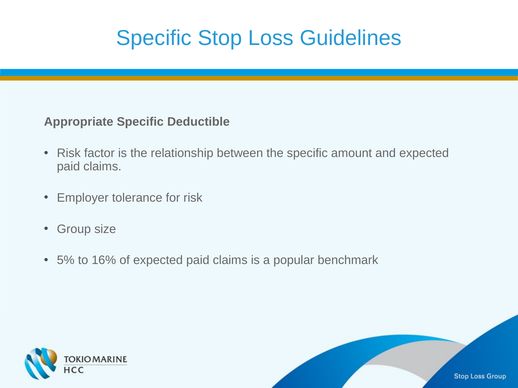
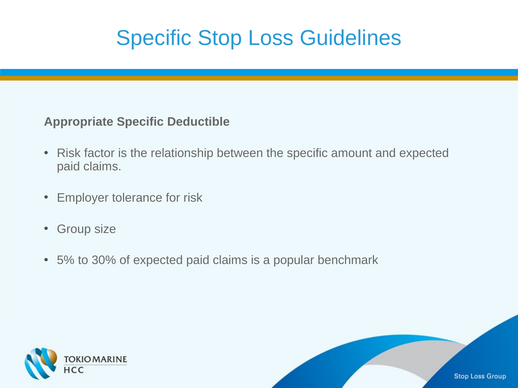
16%: 16% -> 30%
